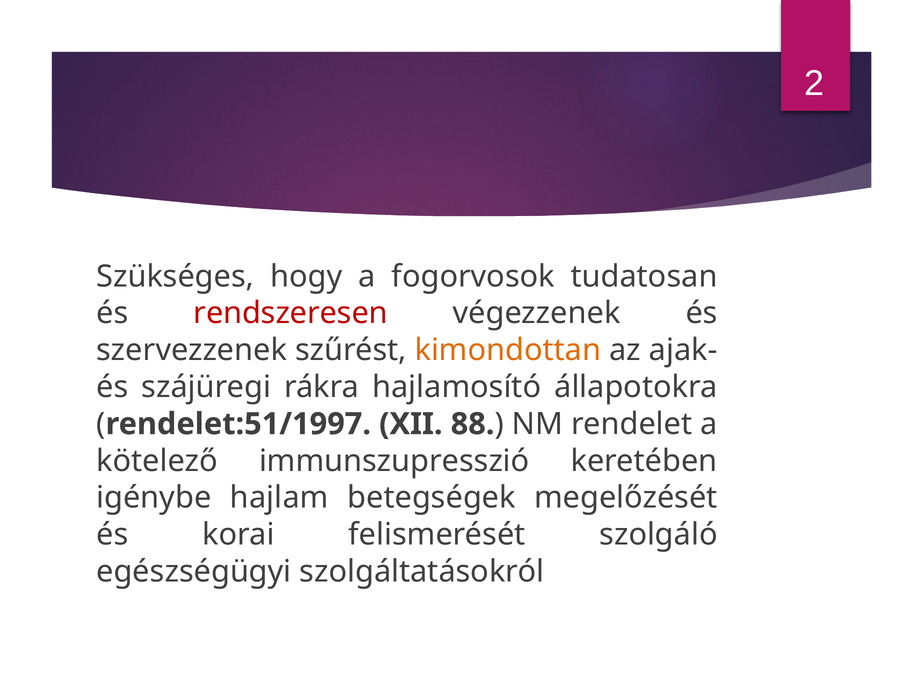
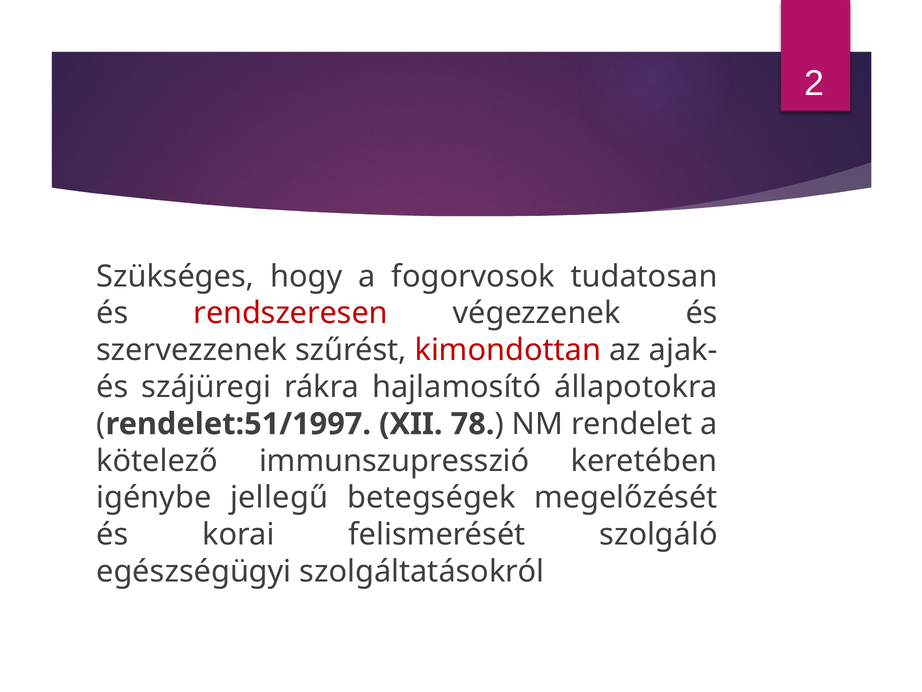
kimondottan colour: orange -> red
88: 88 -> 78
hajlam: hajlam -> jellegű
